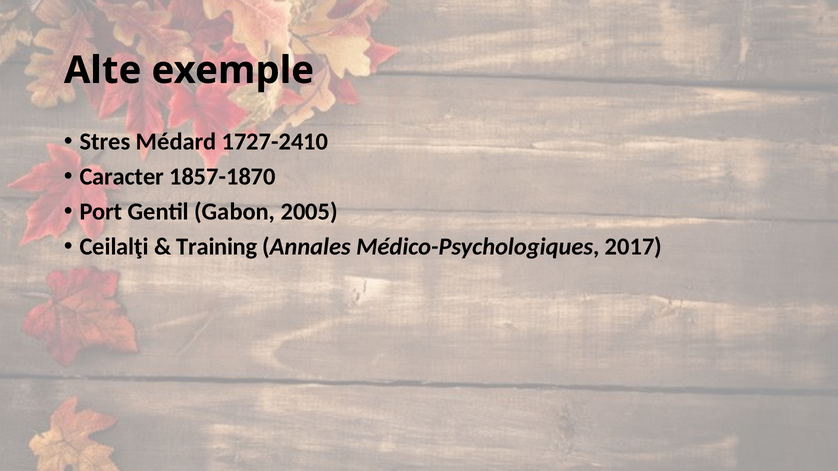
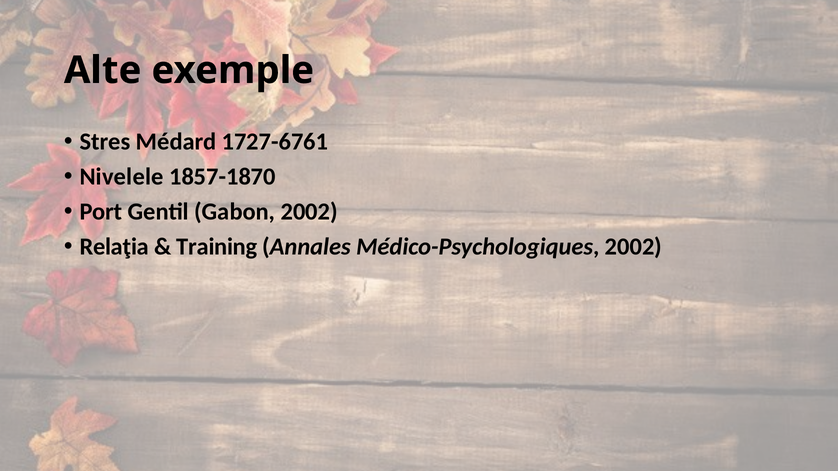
1727-2410: 1727-2410 -> 1727-6761
Caracter: Caracter -> Nivelele
Gabon 2005: 2005 -> 2002
Ceilalţi: Ceilalţi -> Relaţia
Médico-Psychologiques 2017: 2017 -> 2002
